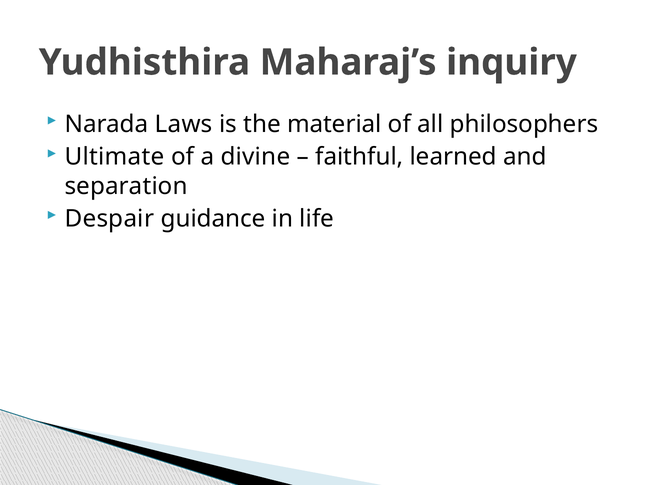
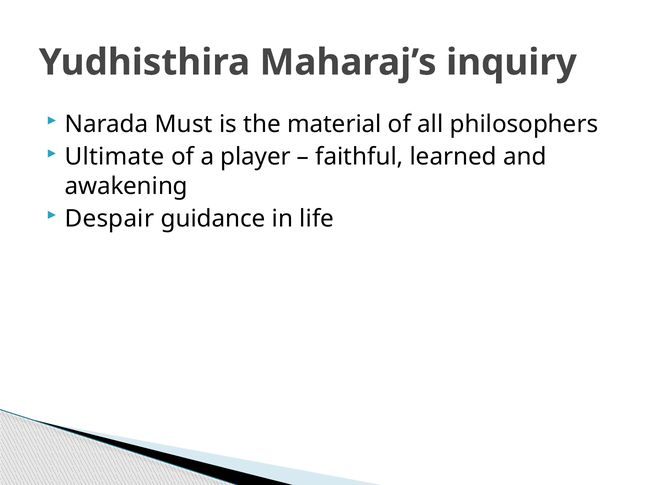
Laws: Laws -> Must
divine: divine -> player
separation: separation -> awakening
